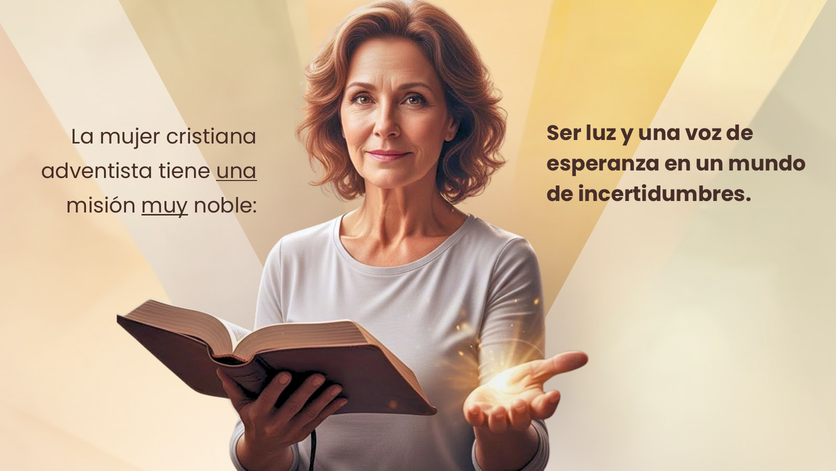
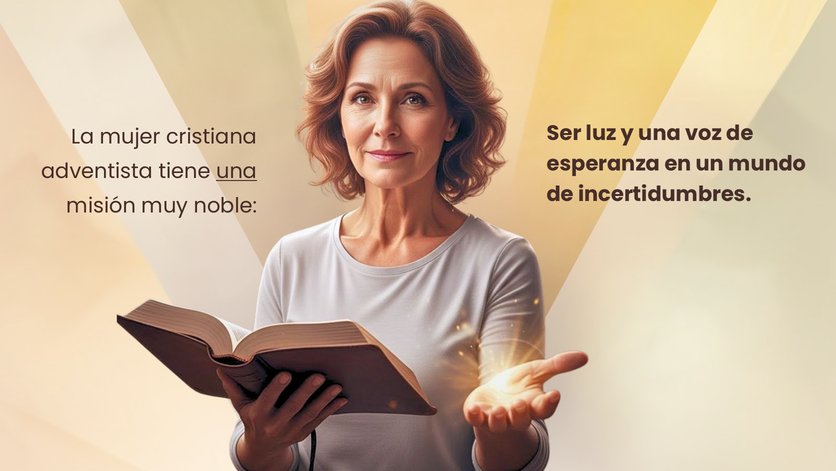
muy underline: present -> none
